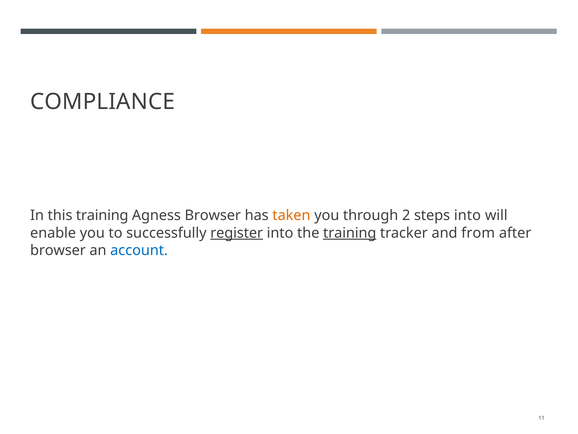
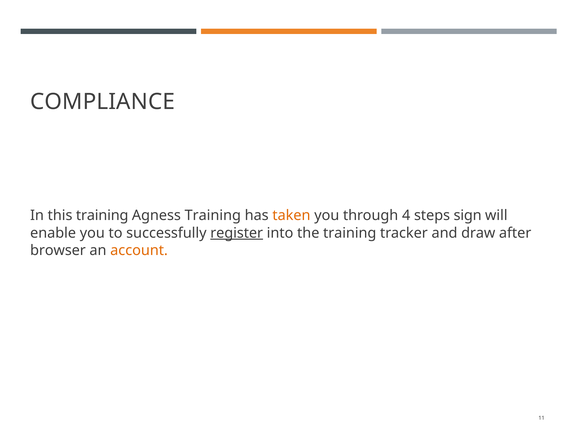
Agness Browser: Browser -> Training
2: 2 -> 4
steps into: into -> sign
training at (350, 233) underline: present -> none
from: from -> draw
account colour: blue -> orange
